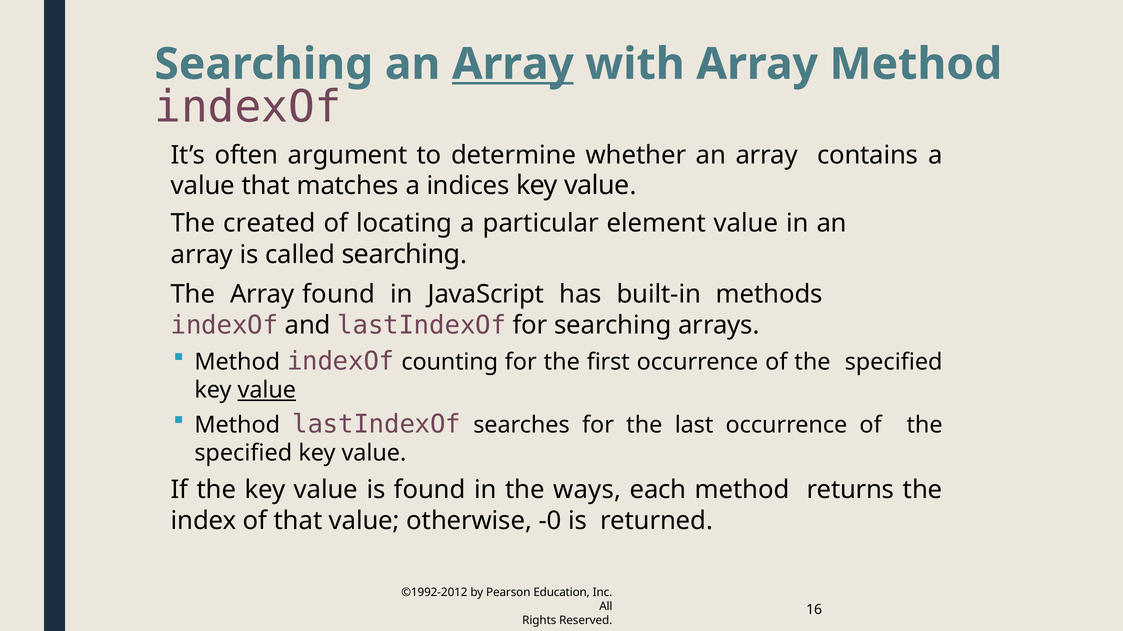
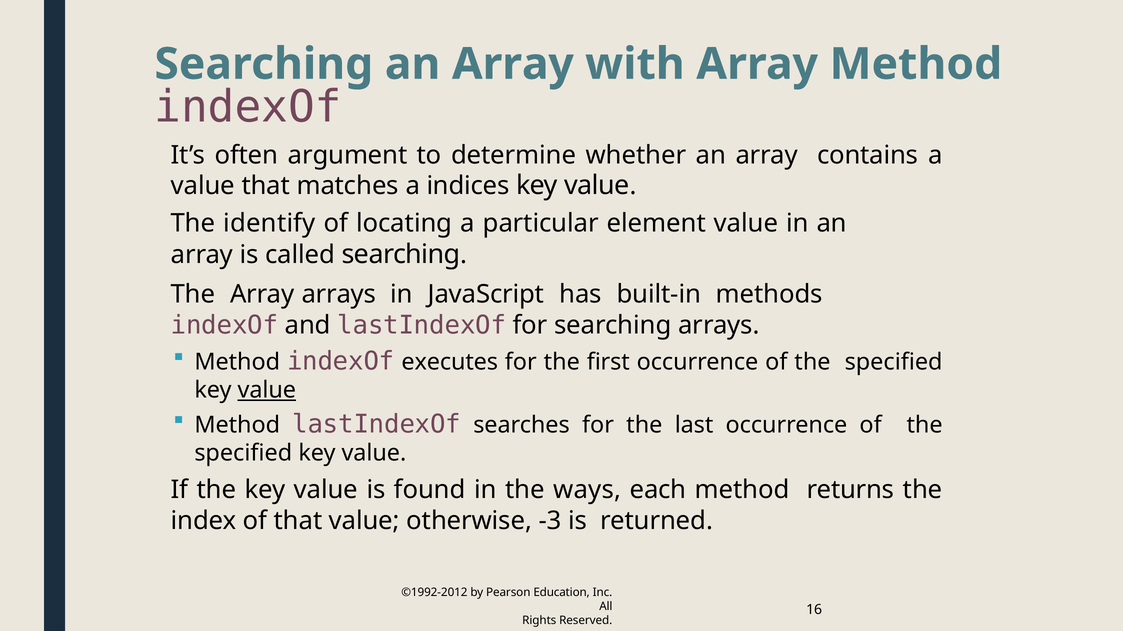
Array at (513, 64) underline: present -> none
created: created -> identify
Array found: found -> arrays
counting: counting -> executes
-0: -0 -> -3
